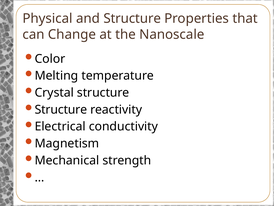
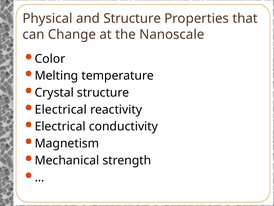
Structure at (61, 109): Structure -> Electrical
